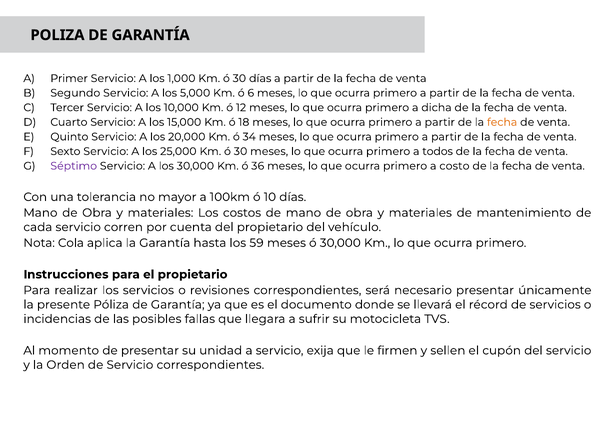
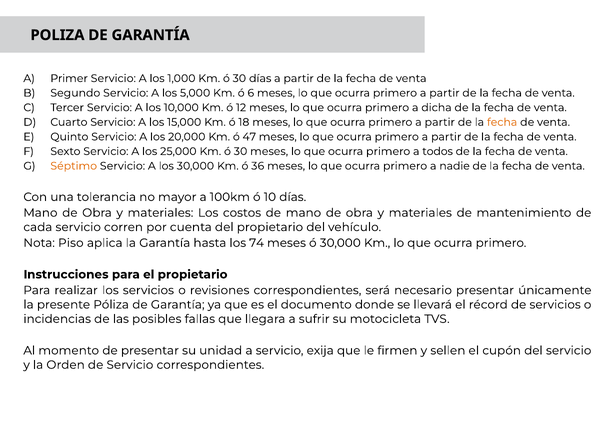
34: 34 -> 47
Séptimo colour: purple -> orange
costo: costo -> nadie
Cola: Cola -> Piso
59: 59 -> 74
